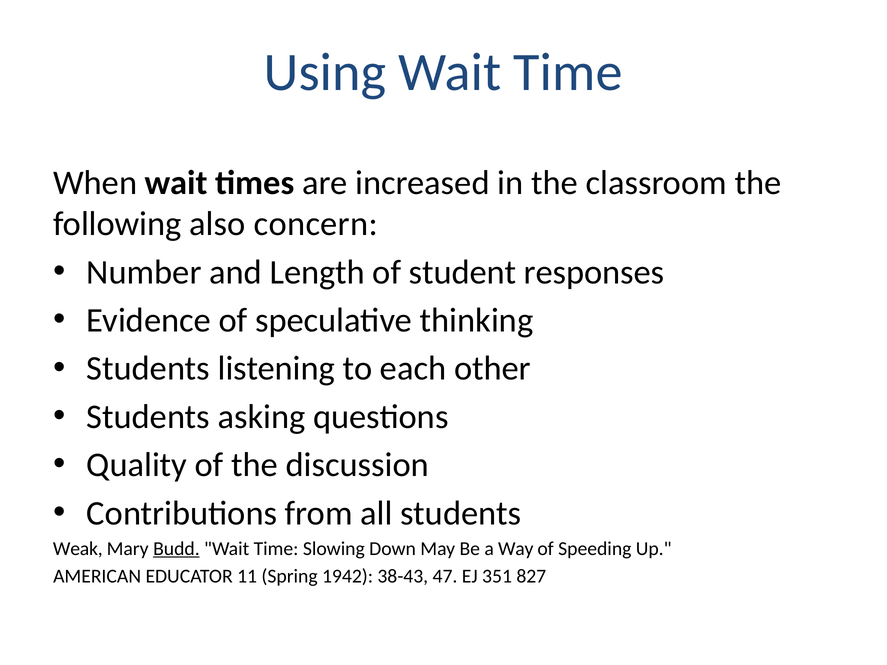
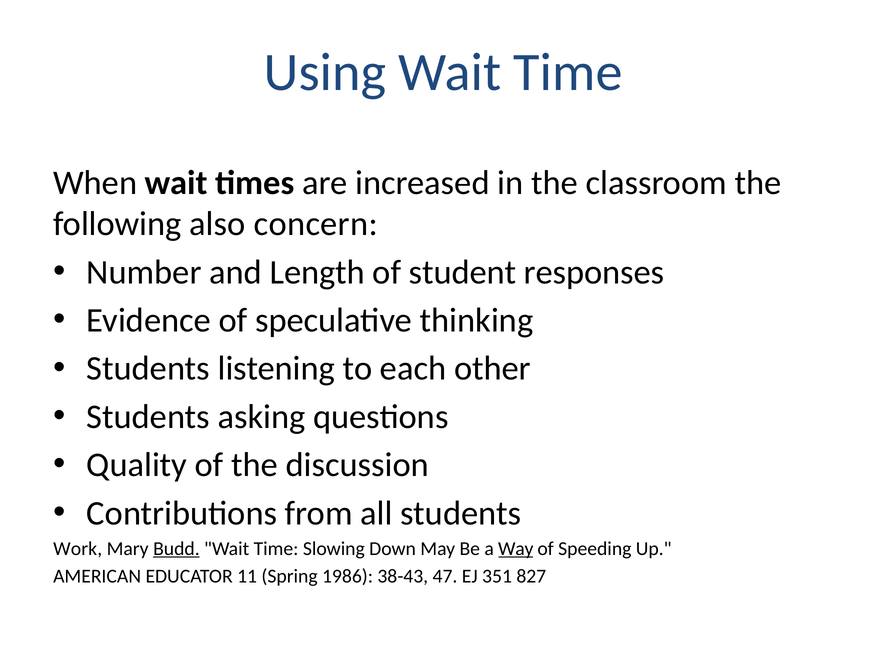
Weak: Weak -> Work
Way underline: none -> present
1942: 1942 -> 1986
